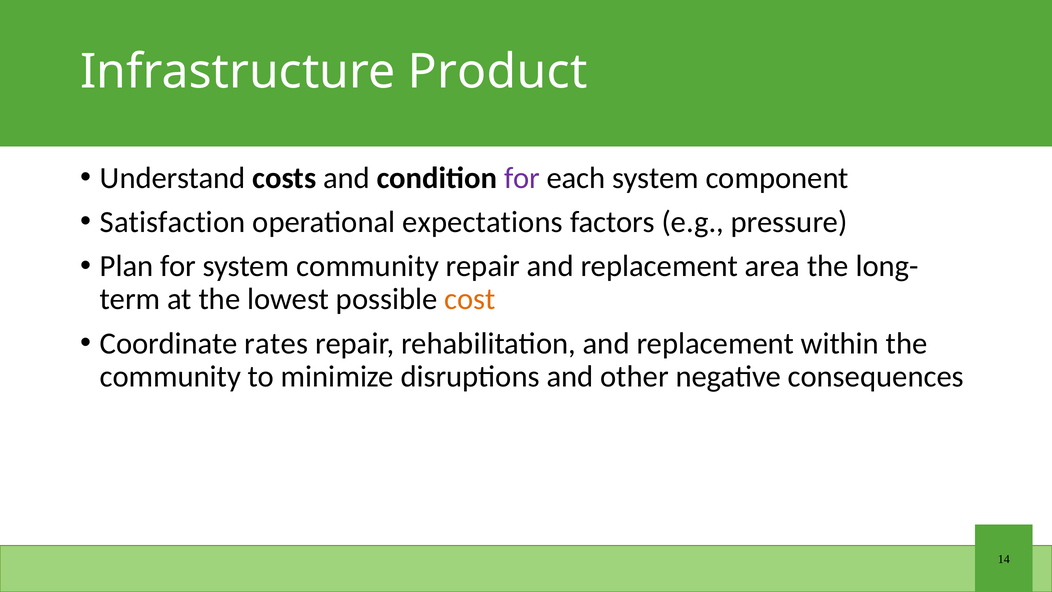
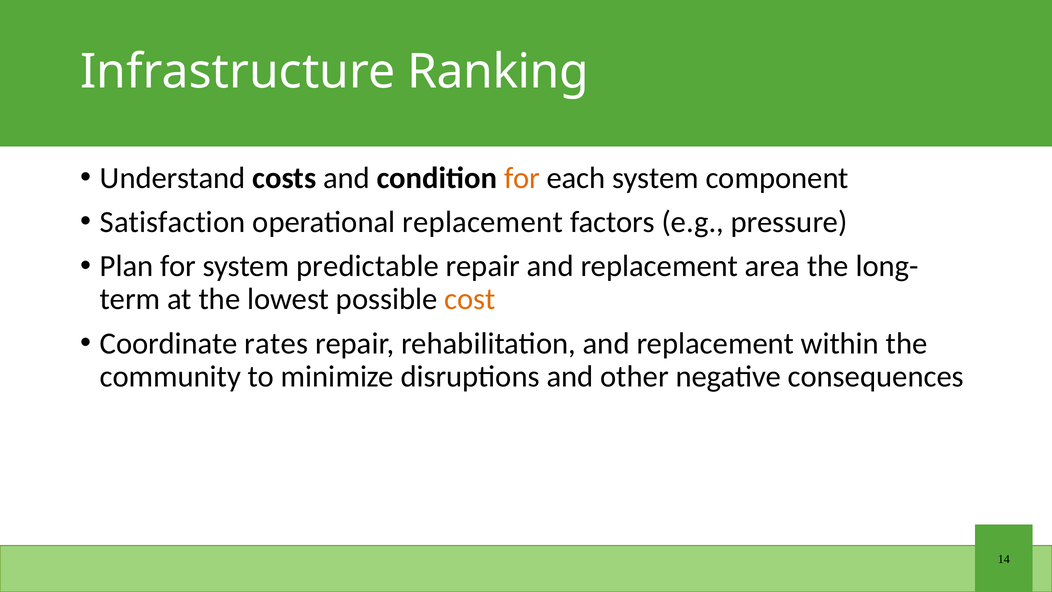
Product: Product -> Ranking
for at (522, 178) colour: purple -> orange
operational expectations: expectations -> replacement
system community: community -> predictable
